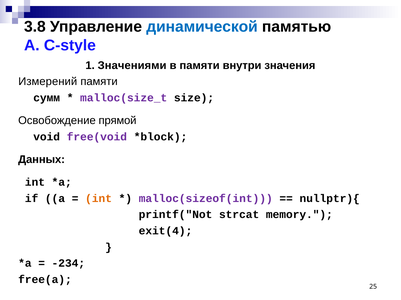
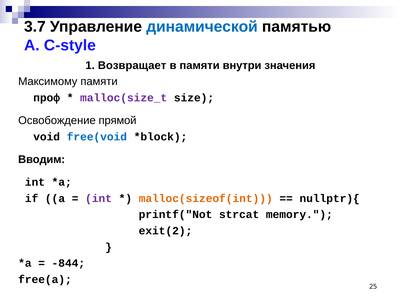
3.8: 3.8 -> 3.7
Значениями: Значениями -> Возвращает
Измерений: Измерений -> Максимому
сумм: сумм -> проф
free(void colour: purple -> blue
Данных: Данных -> Вводим
int at (99, 199) colour: orange -> purple
malloc(sizeof(int colour: purple -> orange
exit(4: exit(4 -> exit(2
-234: -234 -> -844
